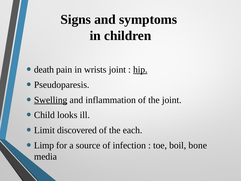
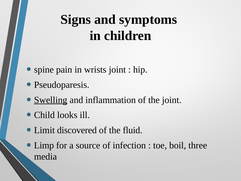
death: death -> spine
hip underline: present -> none
each: each -> fluid
bone: bone -> three
